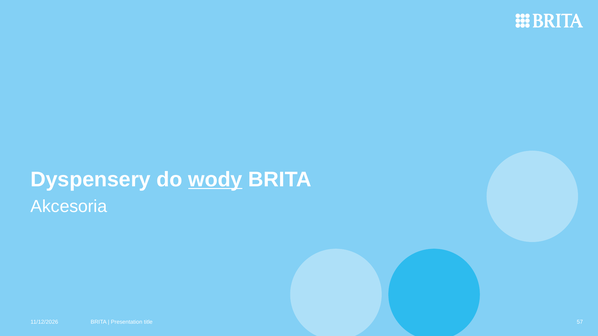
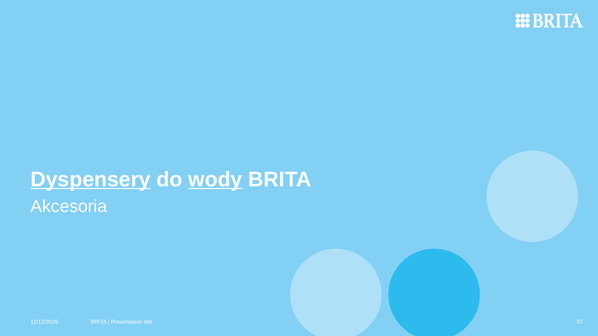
Dyspensery underline: none -> present
